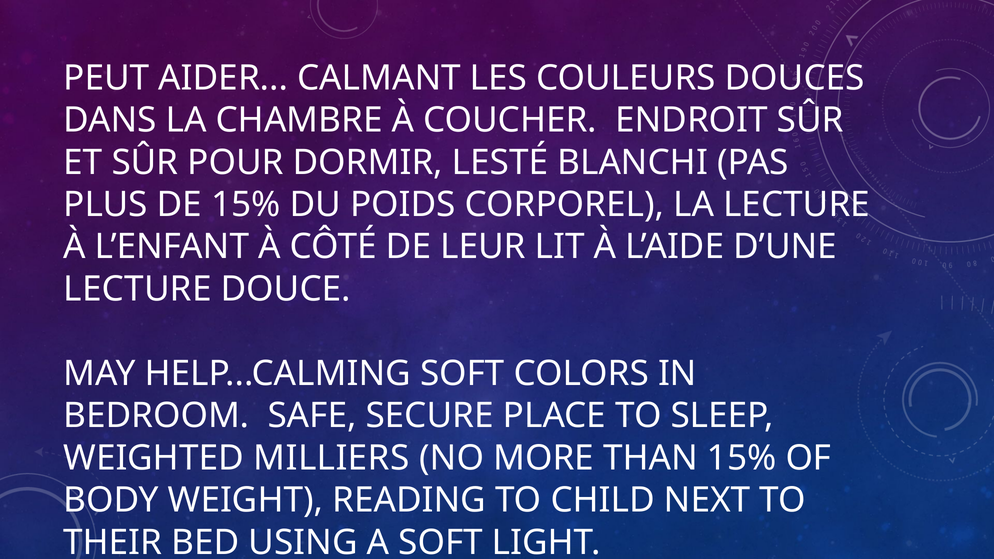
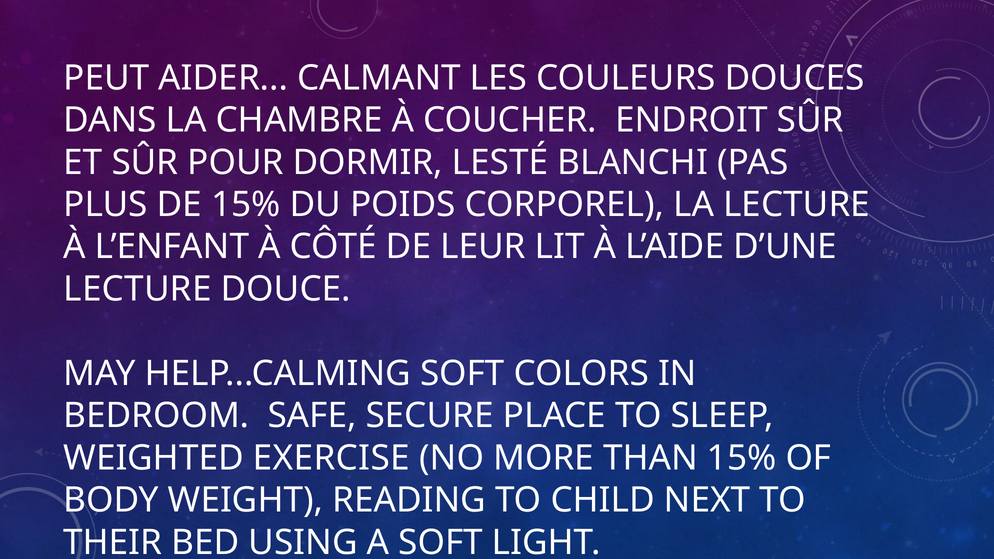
MILLIERS: MILLIERS -> EXERCISE
